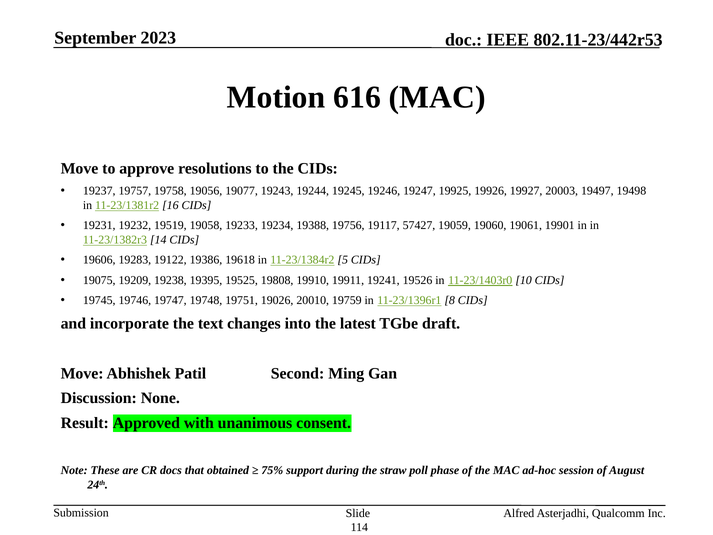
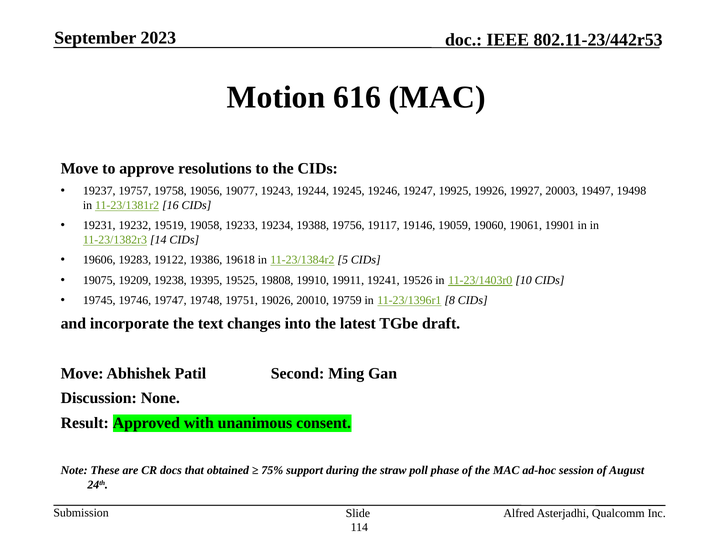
57427: 57427 -> 19146
